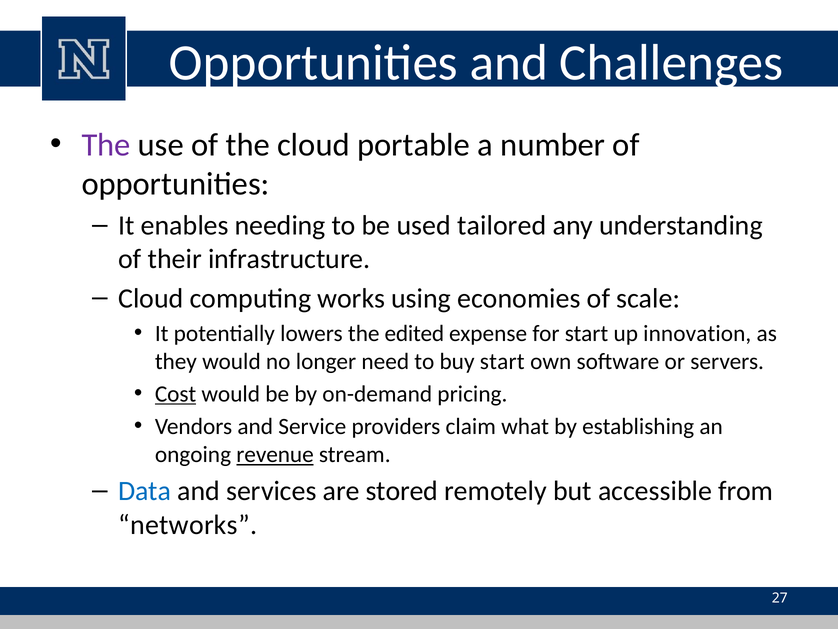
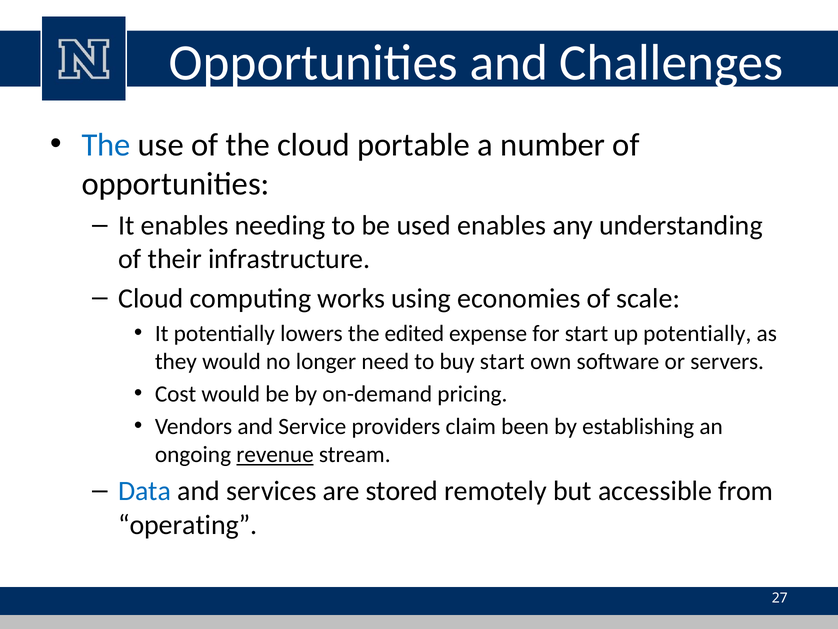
The at (106, 145) colour: purple -> blue
used tailored: tailored -> enables
up innovation: innovation -> potentially
Cost underline: present -> none
what: what -> been
networks: networks -> operating
